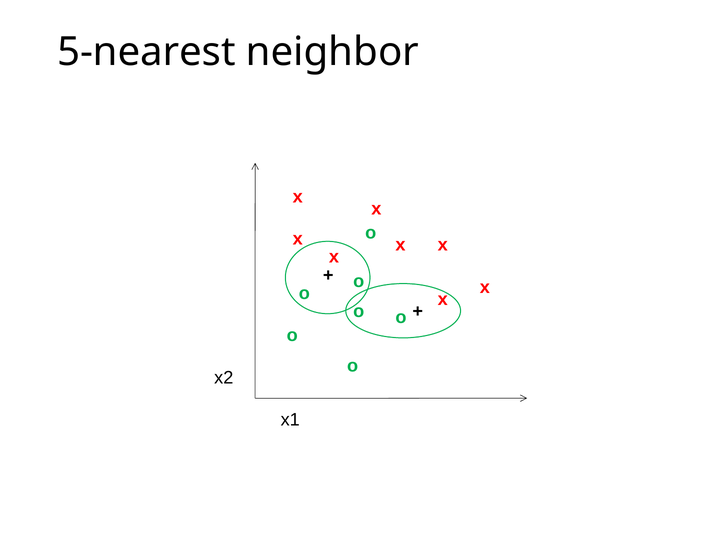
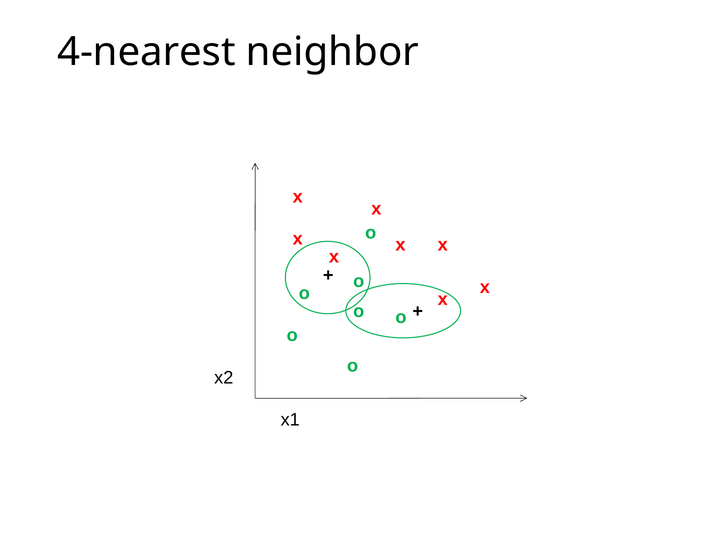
5-nearest: 5-nearest -> 4-nearest
